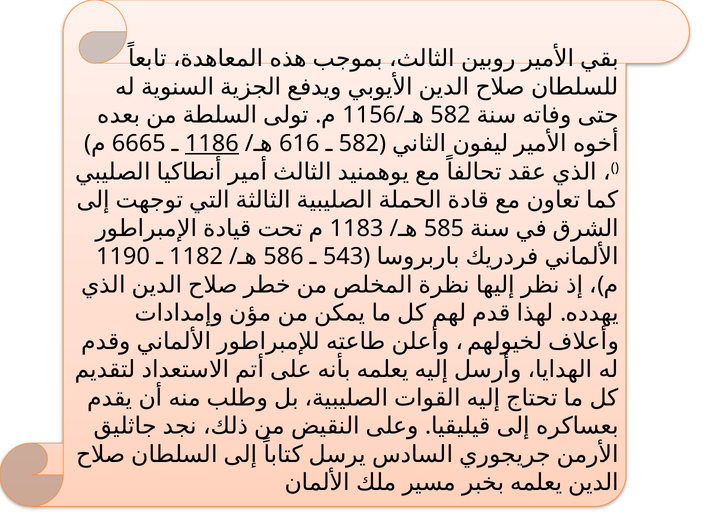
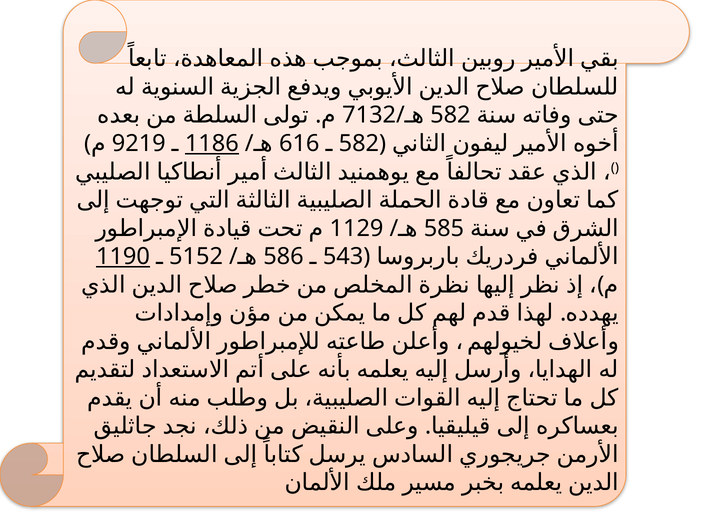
1156: 1156 -> 7132
6665: 6665 -> 9219
1183: 1183 -> 1129
1190 underline: none -> present
1182: 1182 -> 5152
